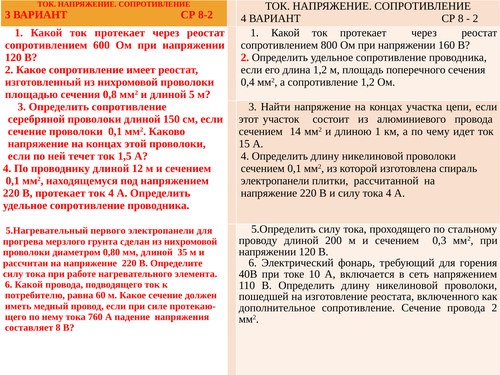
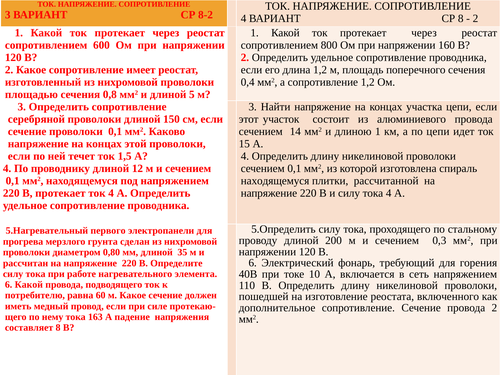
по чему: чему -> цепи
электропанели at (275, 181): электропанели -> находящемуся
760: 760 -> 163
